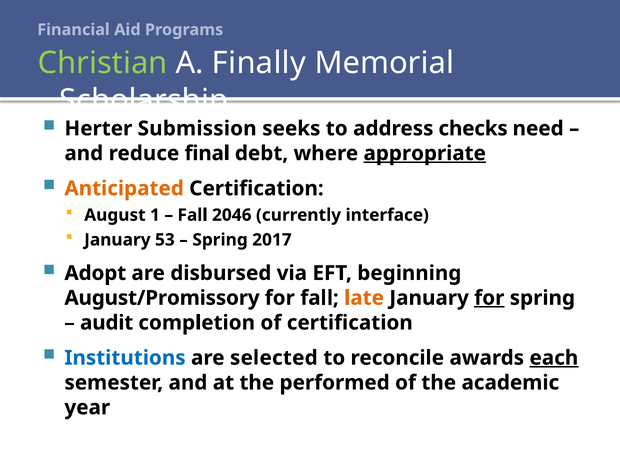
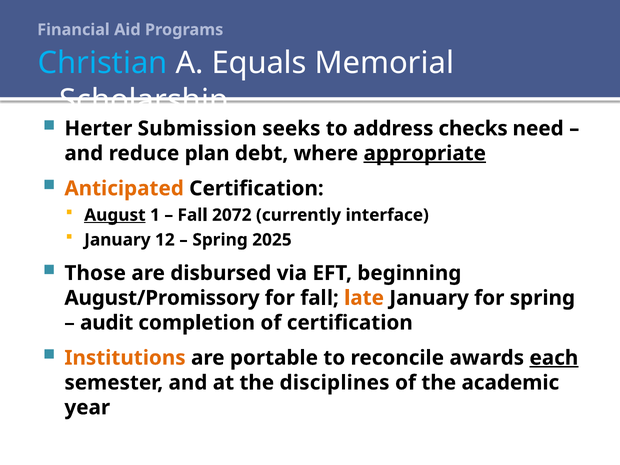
Christian colour: light green -> light blue
Finally: Finally -> Equals
final: final -> plan
August underline: none -> present
2046: 2046 -> 2072
53: 53 -> 12
2017: 2017 -> 2025
Adopt: Adopt -> Those
for at (489, 298) underline: present -> none
Institutions colour: blue -> orange
selected: selected -> portable
performed: performed -> disciplines
